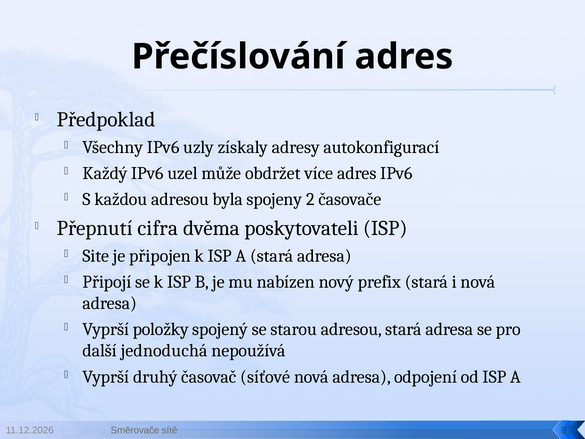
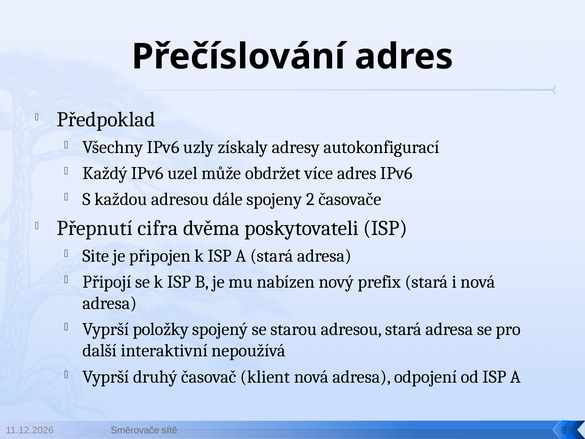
byla: byla -> dále
jednoduchá: jednoduchá -> interaktivní
síťové: síťové -> klient
